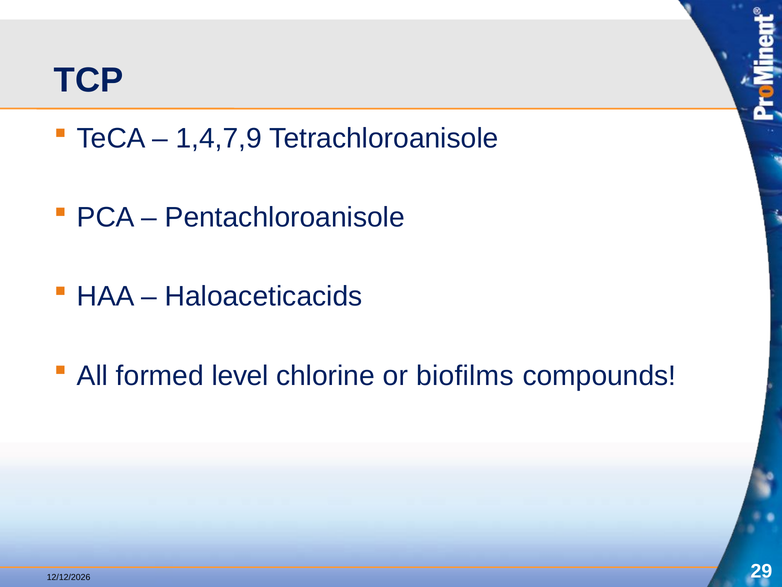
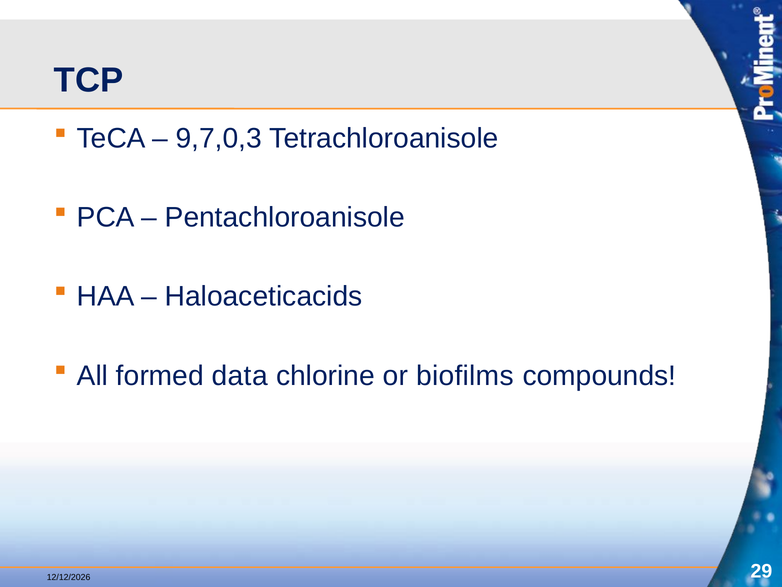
1,4,7,9: 1,4,7,9 -> 9,7,0,3
level: level -> data
